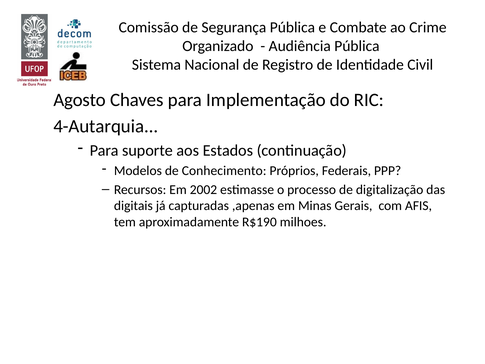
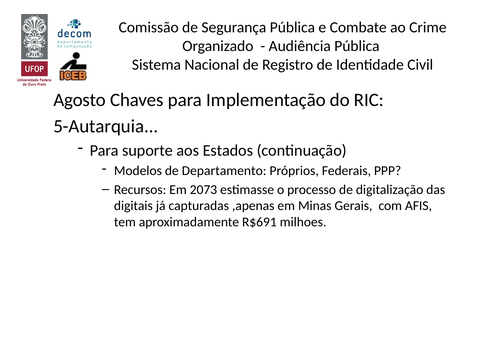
4-Autarquia: 4-Autarquia -> 5-Autarquia
Conhecimento: Conhecimento -> Departamento
2002: 2002 -> 2073
R$190: R$190 -> R$691
